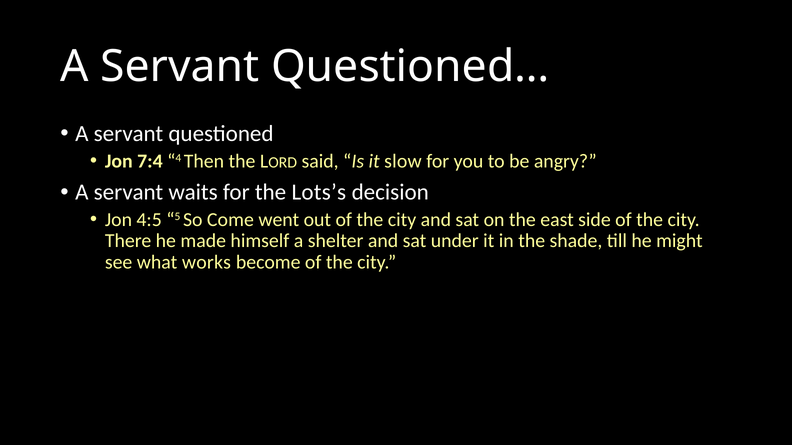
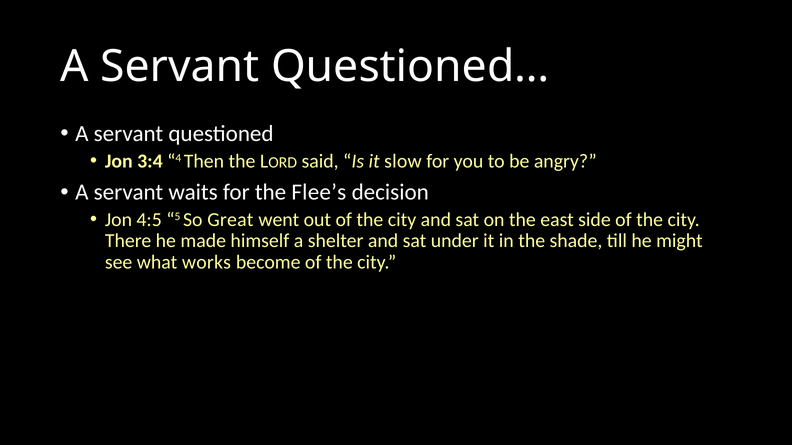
7:4: 7:4 -> 3:4
Lots’s: Lots’s -> Flee’s
Come: Come -> Great
